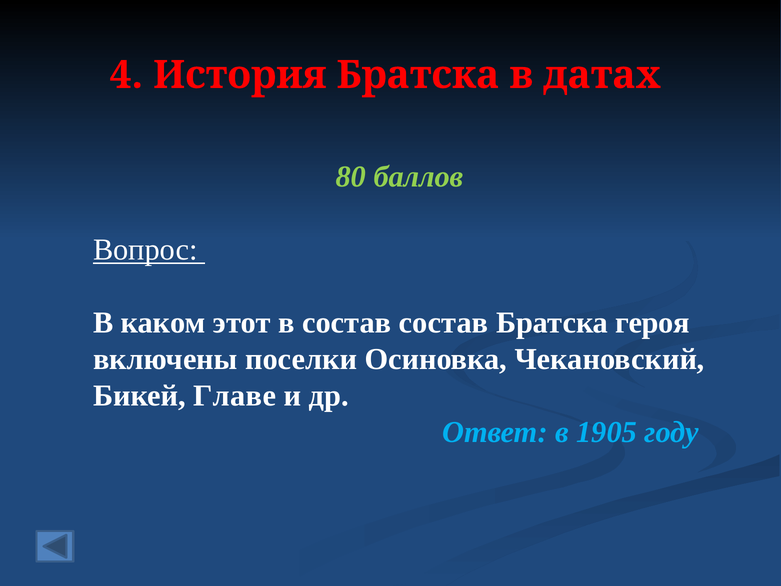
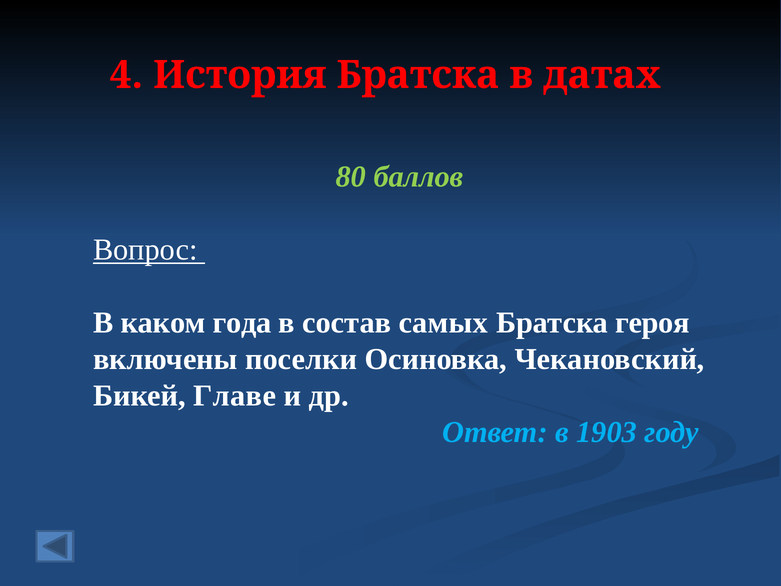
этот: этот -> года
состав состав: состав -> самых
1905: 1905 -> 1903
